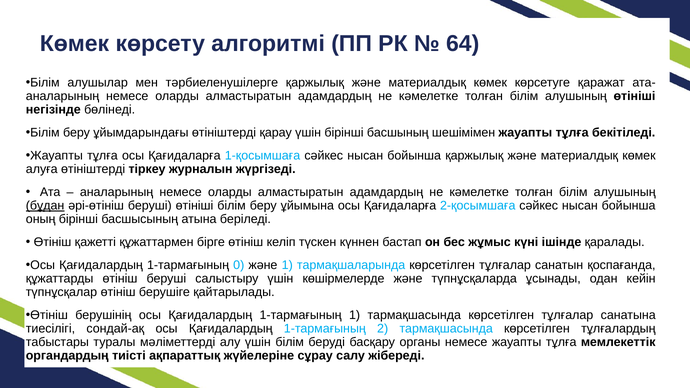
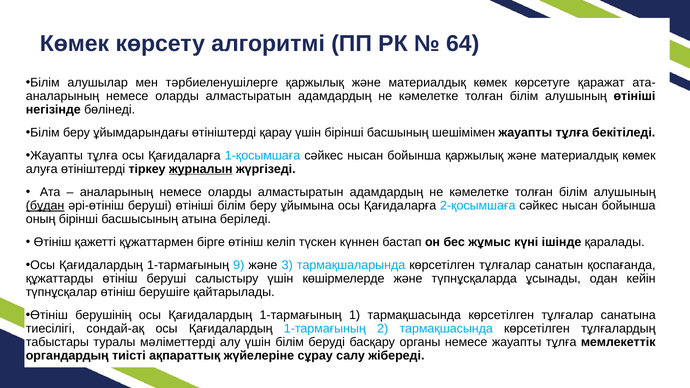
журналын underline: none -> present
0: 0 -> 9
және 1: 1 -> 3
